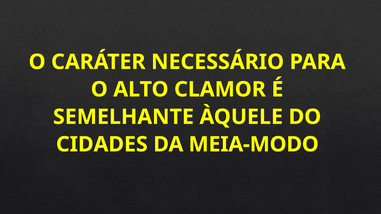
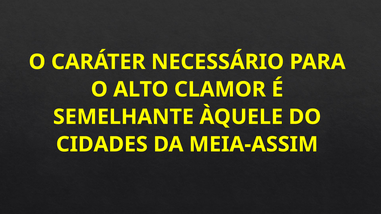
MEIA-MODO: MEIA-MODO -> MEIA-ASSIM
